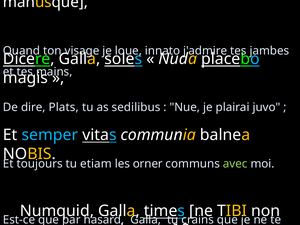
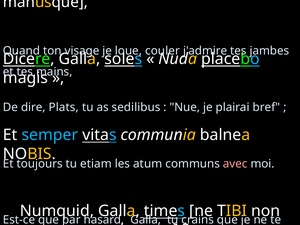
innato: innato -> couler
juvo: juvo -> bref
orner: orner -> atum
avec colour: light green -> pink
